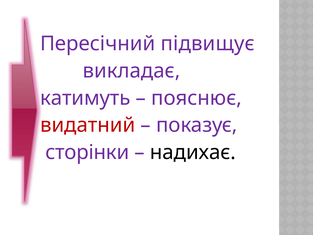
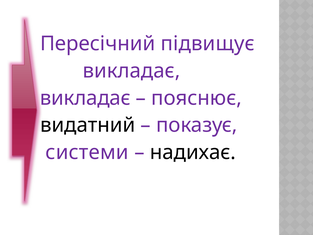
катимуть at (85, 98): катимуть -> викладає
видатний colour: red -> black
сторінки: сторінки -> системи
